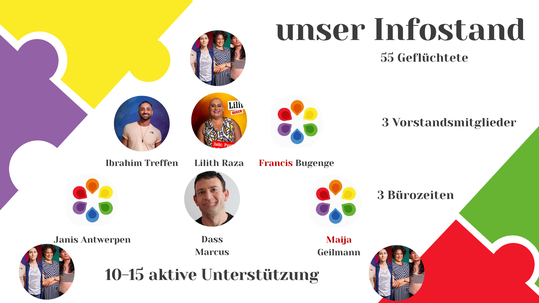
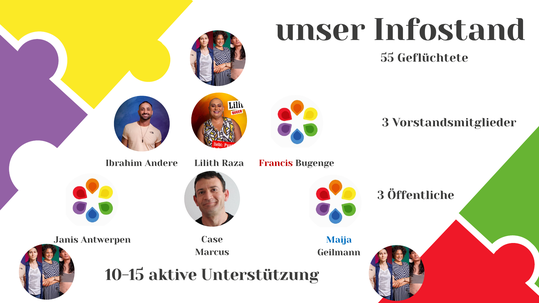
Treffen: Treffen -> Andere
Bürozeiten: Bürozeiten -> Öffentliche
Dass: Dass -> Case
Maija colour: red -> blue
